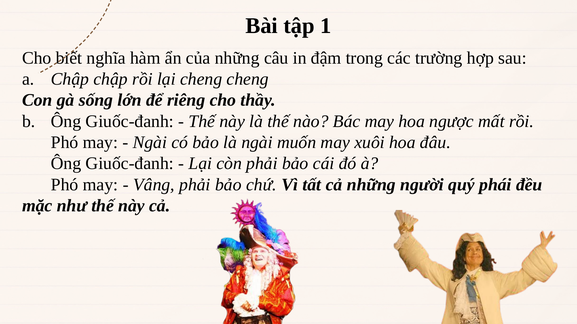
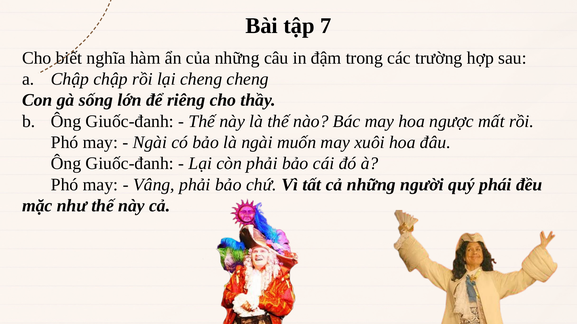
1: 1 -> 7
